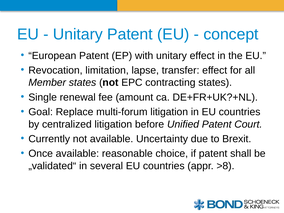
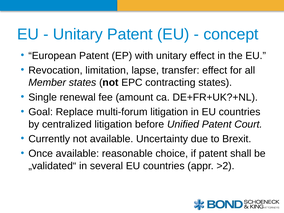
>8: >8 -> >2
